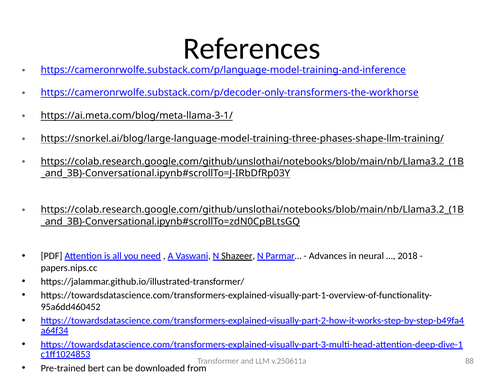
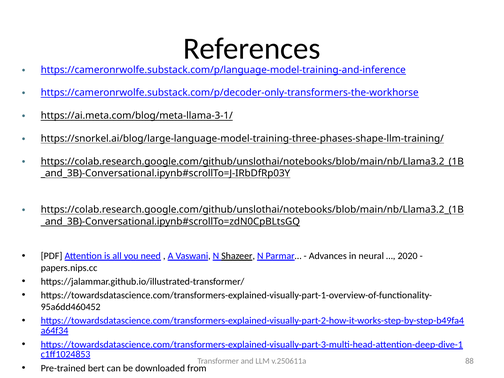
2018: 2018 -> 2020
